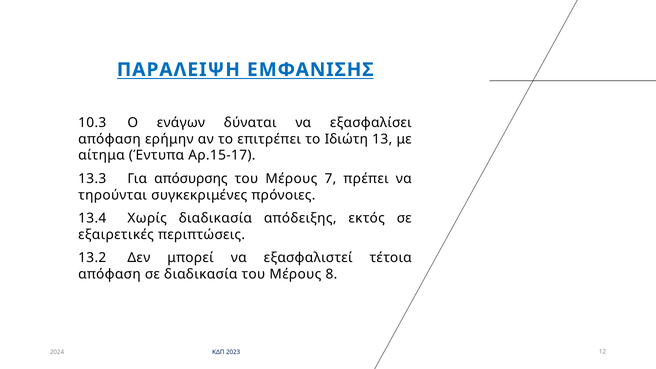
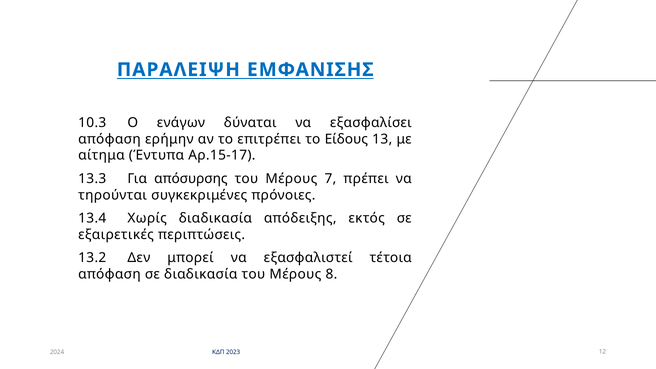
Ιδιώτη: Ιδιώτη -> Είδους
